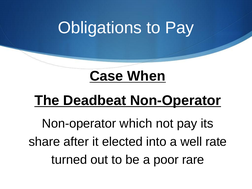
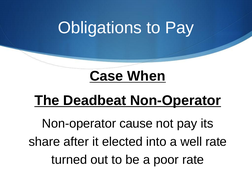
which: which -> cause
poor rare: rare -> rate
